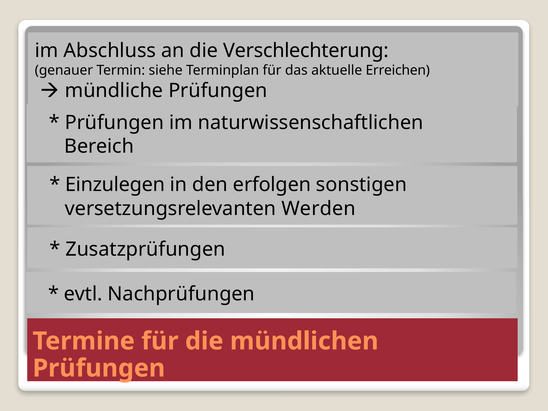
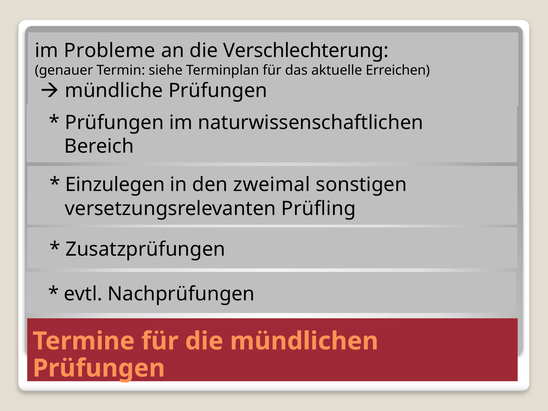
Abschluss: Abschluss -> Probleme
erfolgen: erfolgen -> zweimal
Werden: Werden -> Prüfling
